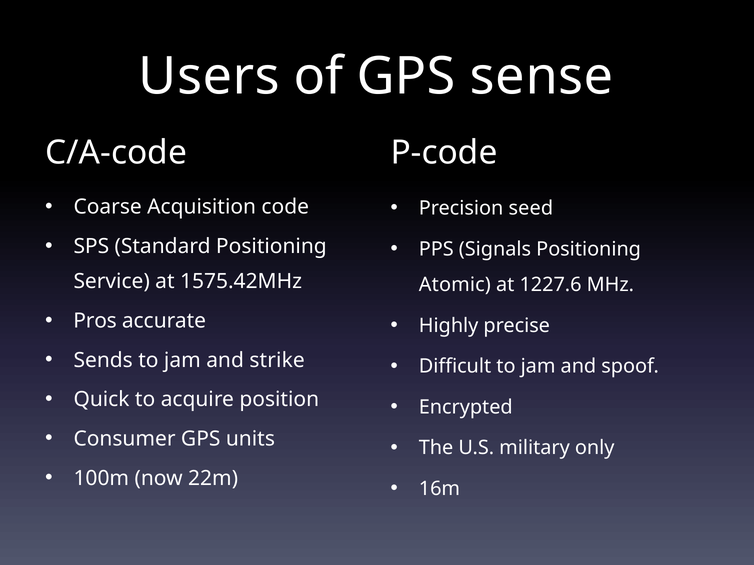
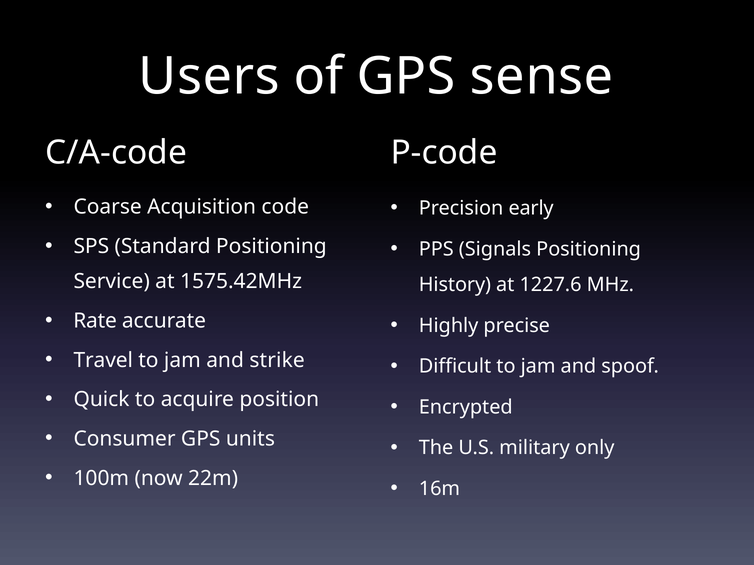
seed: seed -> early
Atomic: Atomic -> History
Pros: Pros -> Rate
Sends: Sends -> Travel
